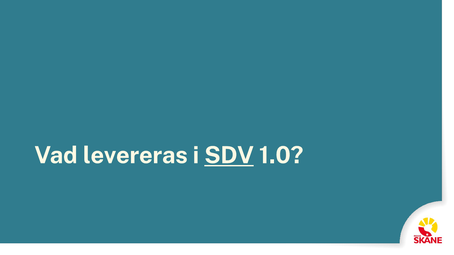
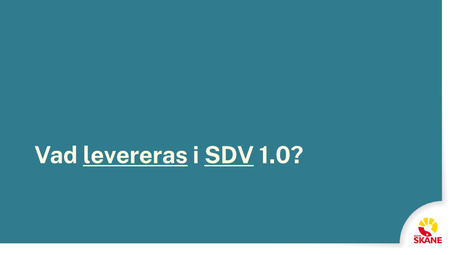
levereras underline: none -> present
